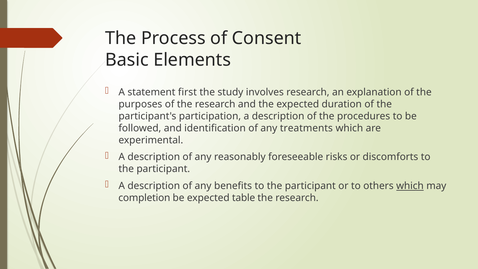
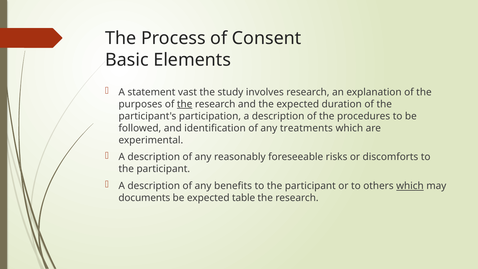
first: first -> vast
the at (185, 104) underline: none -> present
completion: completion -> documents
